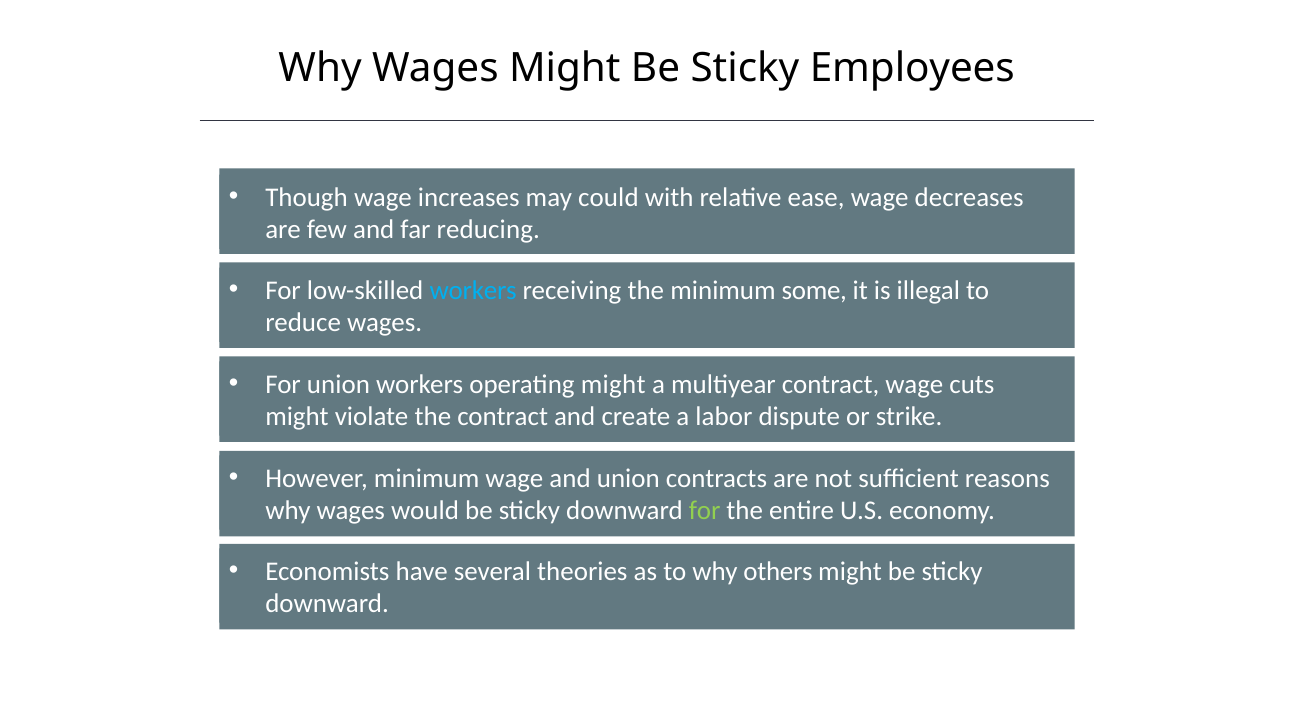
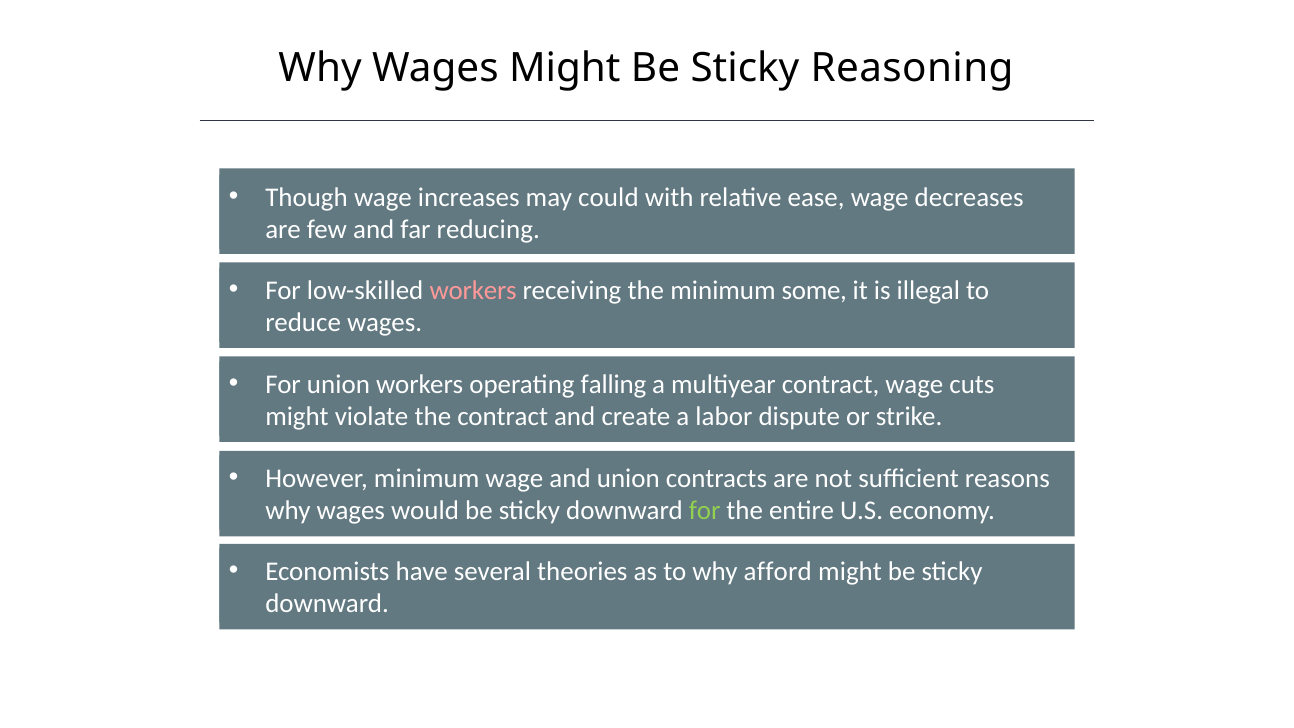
Employees: Employees -> Reasoning
workers at (473, 290) colour: light blue -> pink
operating might: might -> falling
others: others -> afford
